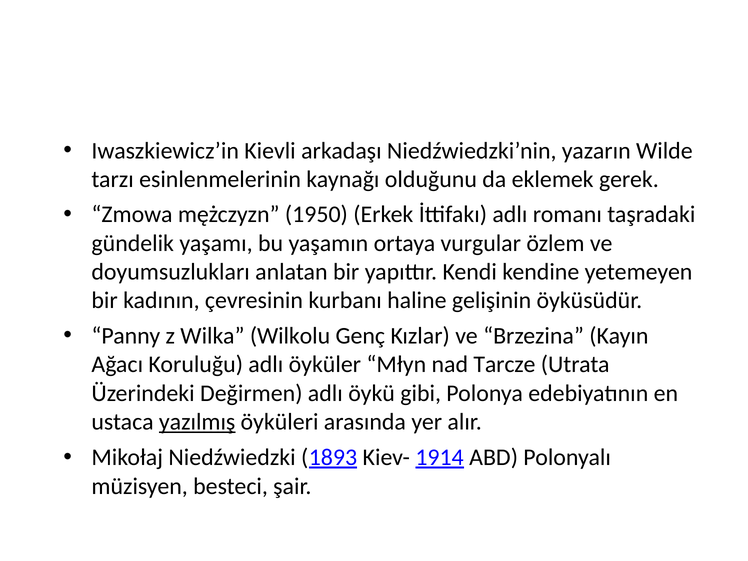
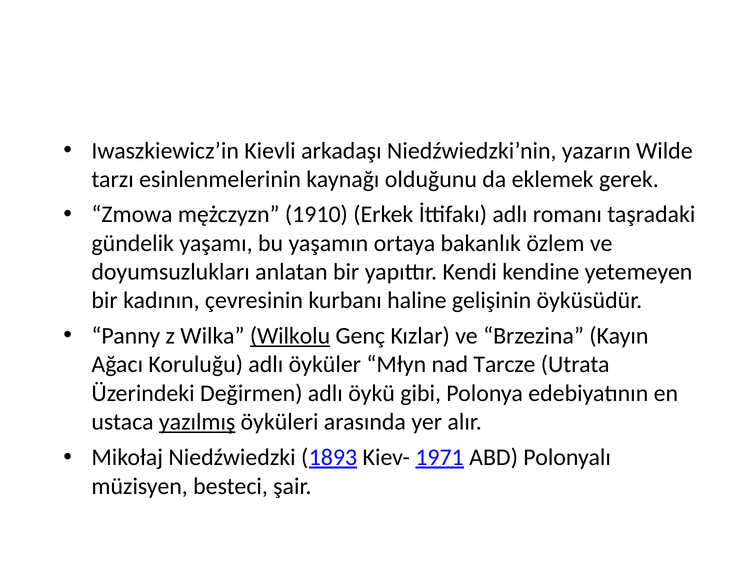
1950: 1950 -> 1910
vurgular: vurgular -> bakanlık
Wilkolu underline: none -> present
1914: 1914 -> 1971
